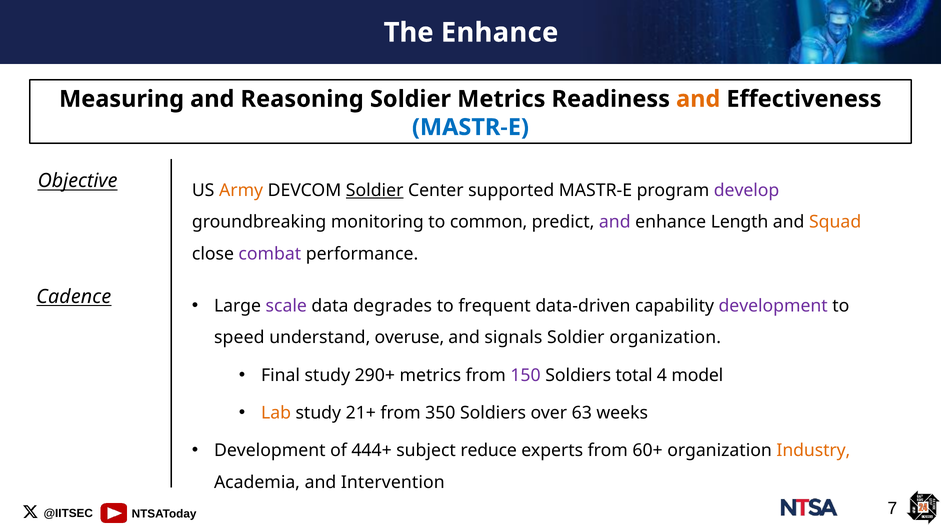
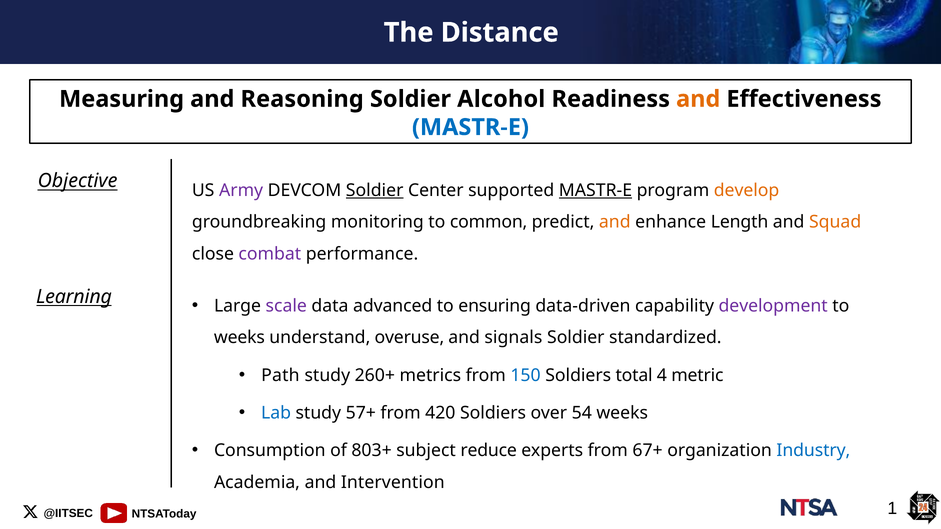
The Enhance: Enhance -> Distance
Soldier Metrics: Metrics -> Alcohol
Army colour: orange -> purple
MASTR-E at (595, 190) underline: none -> present
develop colour: purple -> orange
and at (615, 222) colour: purple -> orange
Cadence: Cadence -> Learning
degrades: degrades -> advanced
frequent: frequent -> ensuring
speed at (239, 338): speed -> weeks
Soldier organization: organization -> standardized
Final: Final -> Path
290+: 290+ -> 260+
150 colour: purple -> blue
model: model -> metric
Lab colour: orange -> blue
21+: 21+ -> 57+
350: 350 -> 420
63: 63 -> 54
Development at (270, 451): Development -> Consumption
444+: 444+ -> 803+
60+: 60+ -> 67+
Industry colour: orange -> blue
7: 7 -> 1
